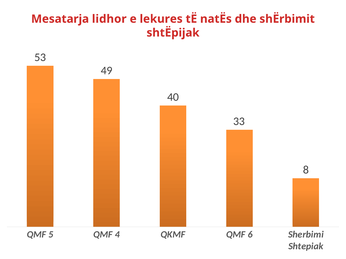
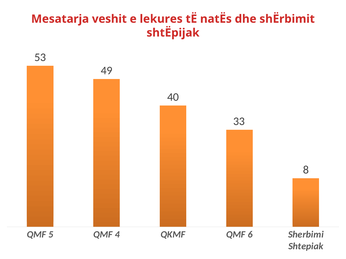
lidhor: lidhor -> veshit
